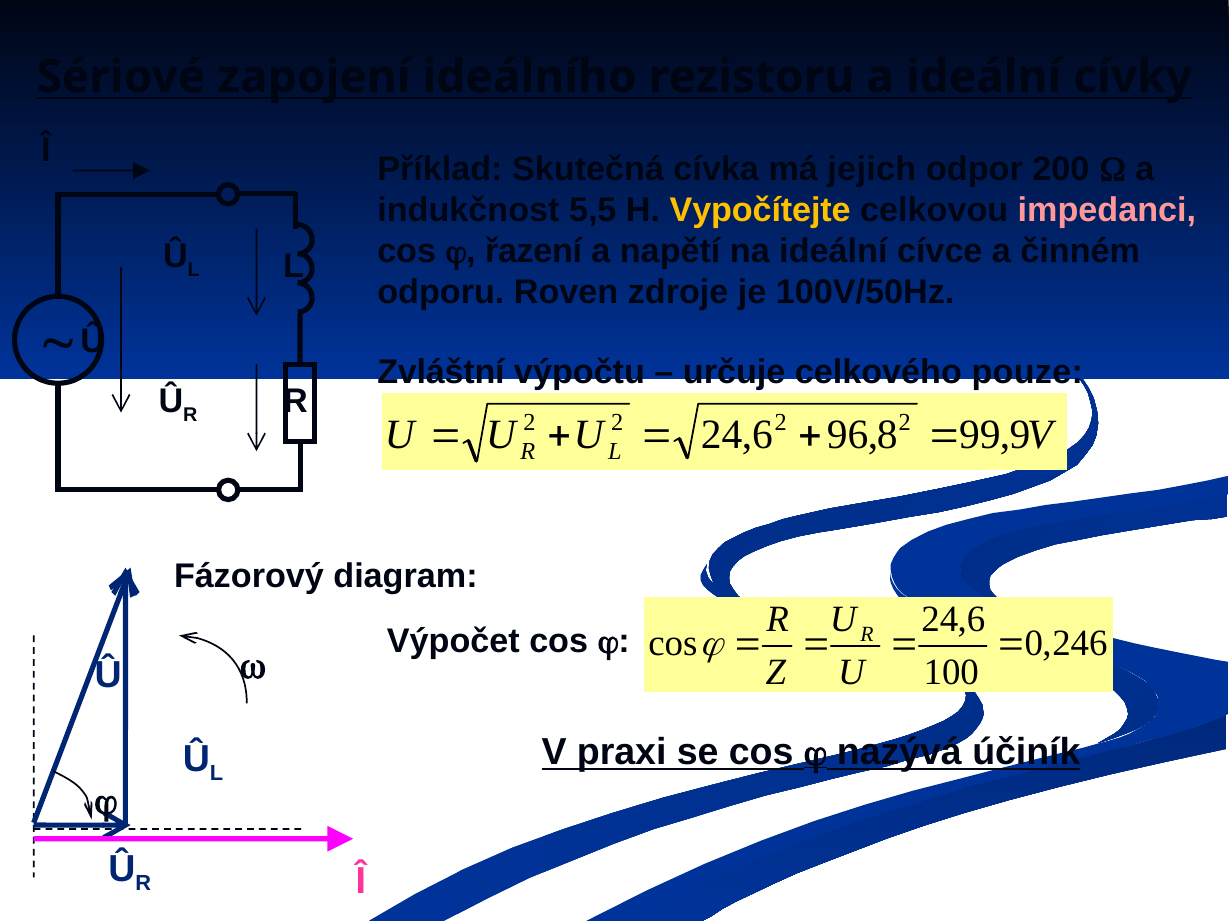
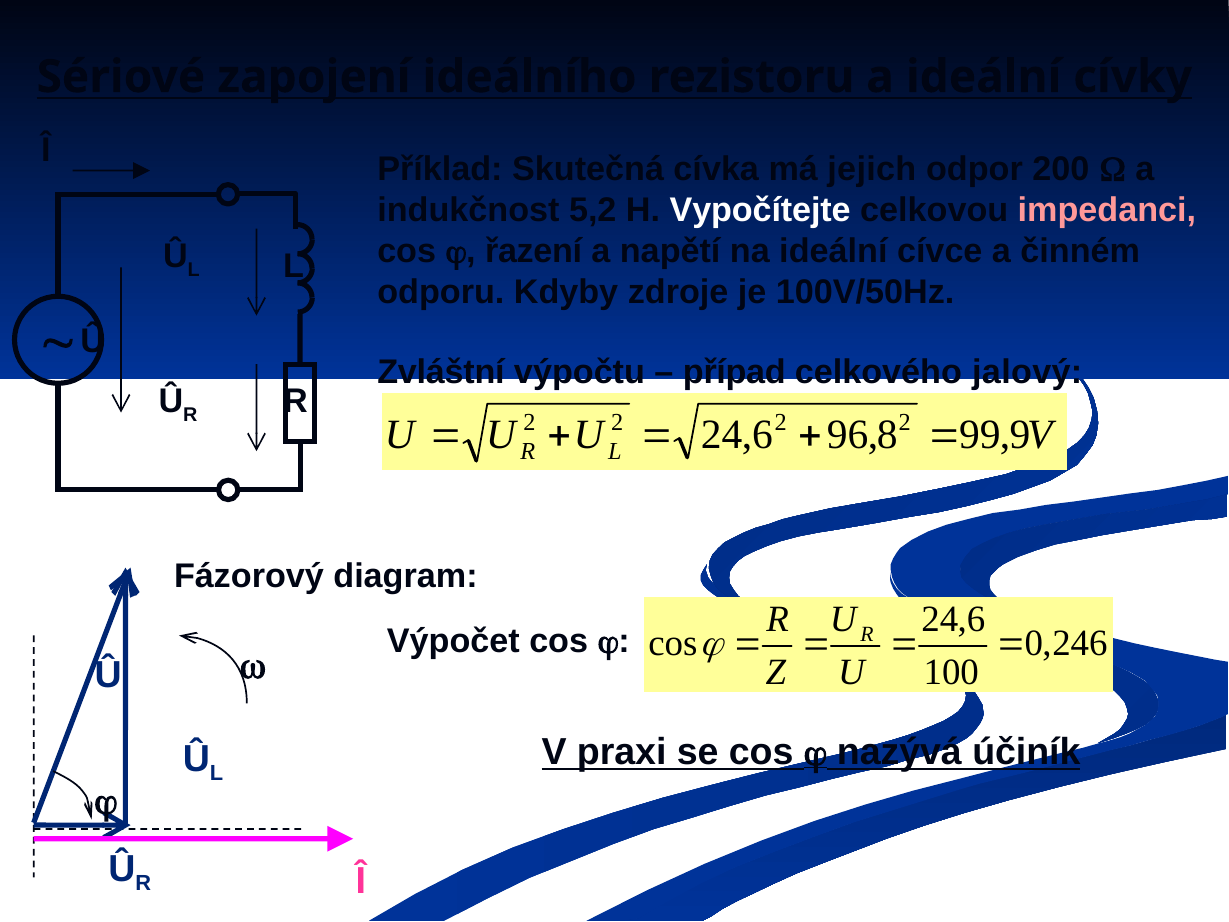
5,5: 5,5 -> 5,2
Vypočítejte colour: yellow -> white
Roven: Roven -> Kdyby
určuje: určuje -> případ
pouze: pouze -> jalový
